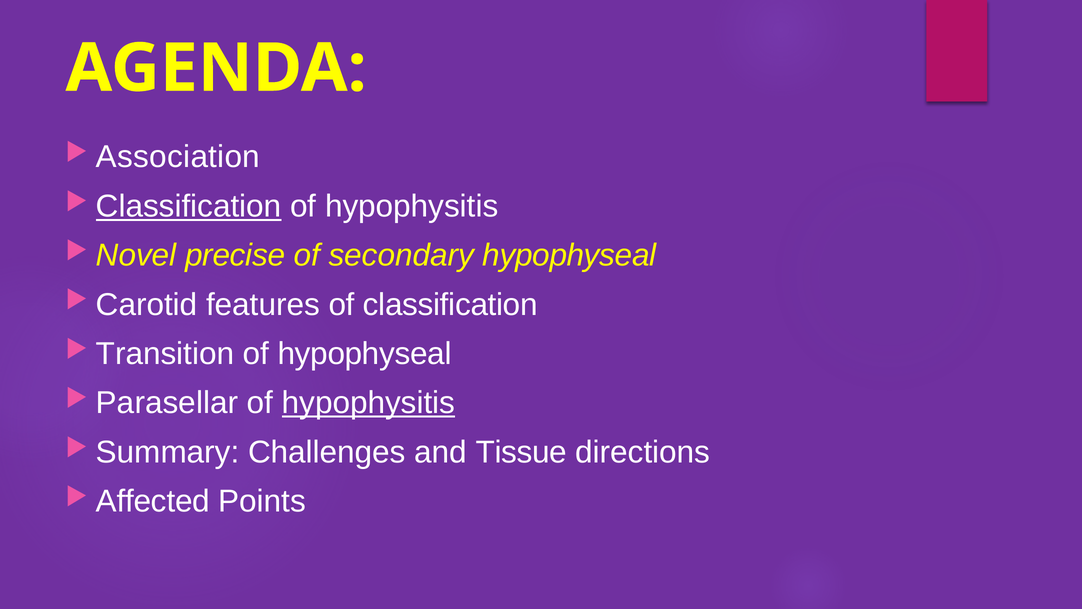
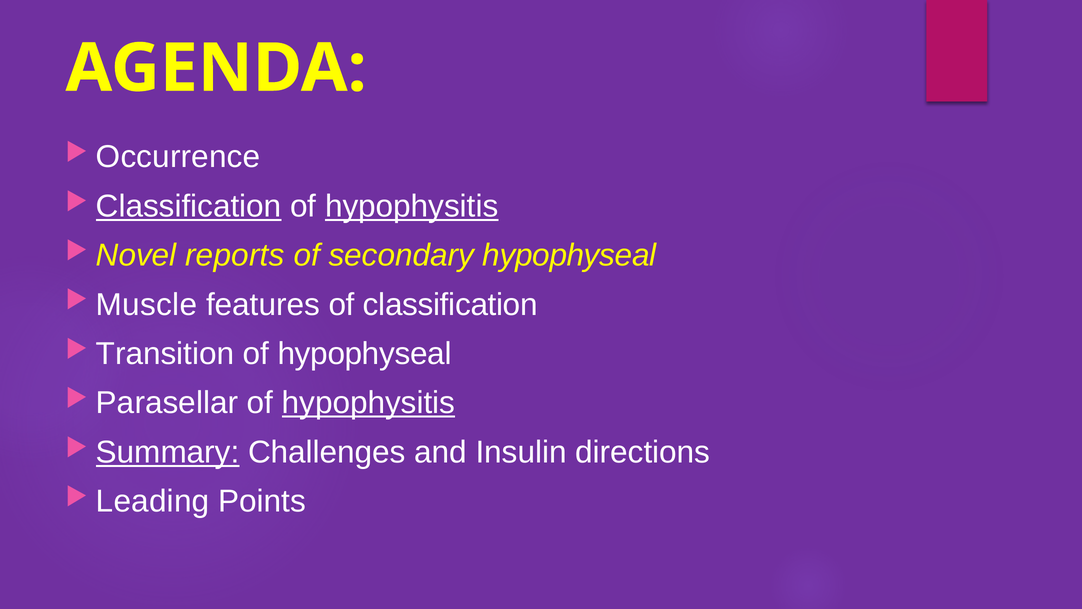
Association: Association -> Occurrence
hypophysitis at (412, 206) underline: none -> present
precise: precise -> reports
Carotid: Carotid -> Muscle
Summary underline: none -> present
Tissue: Tissue -> Insulin
Affected: Affected -> Leading
